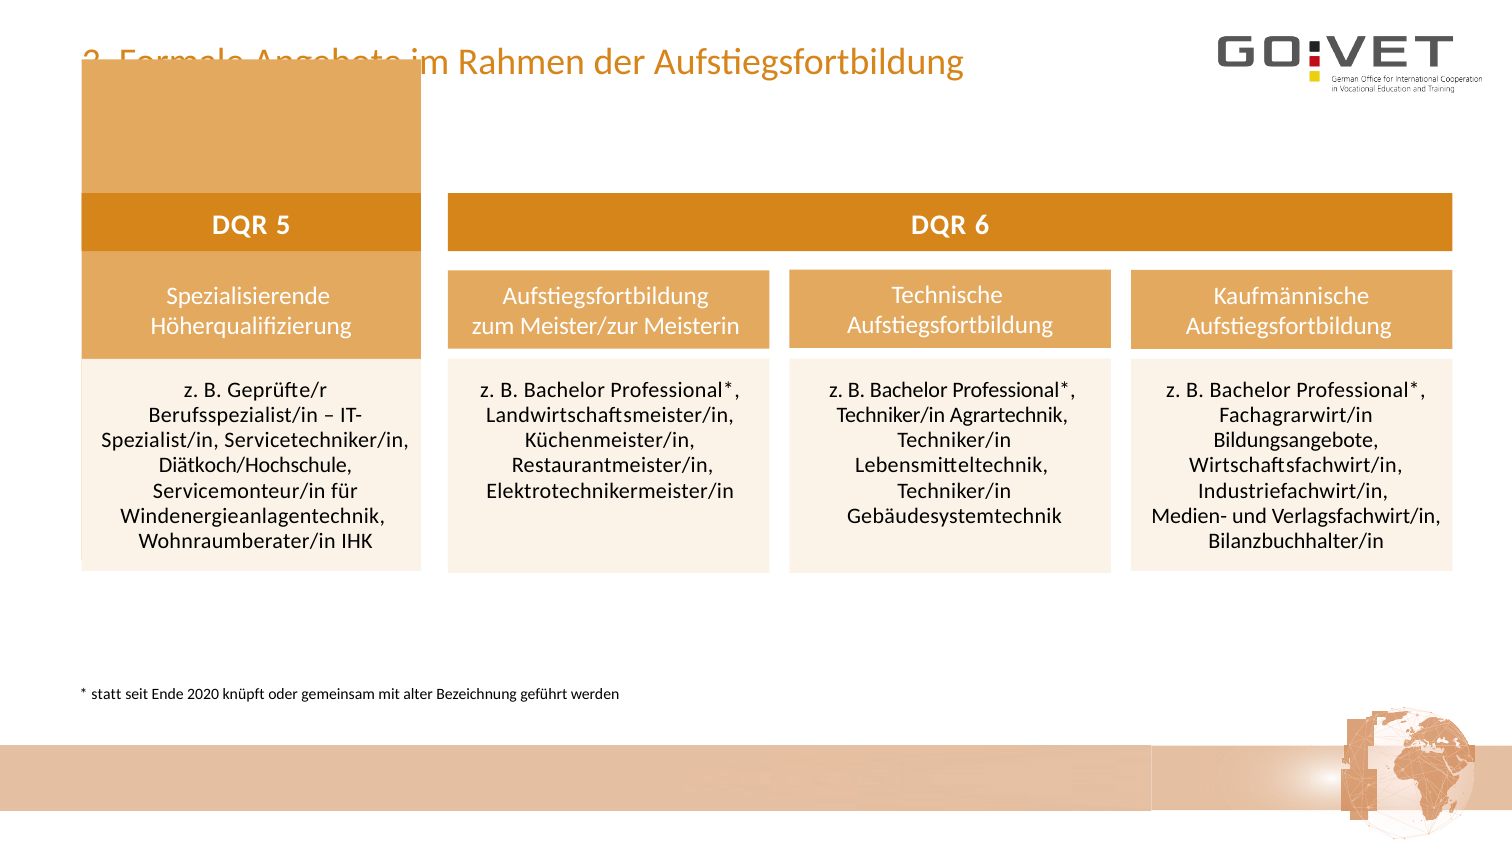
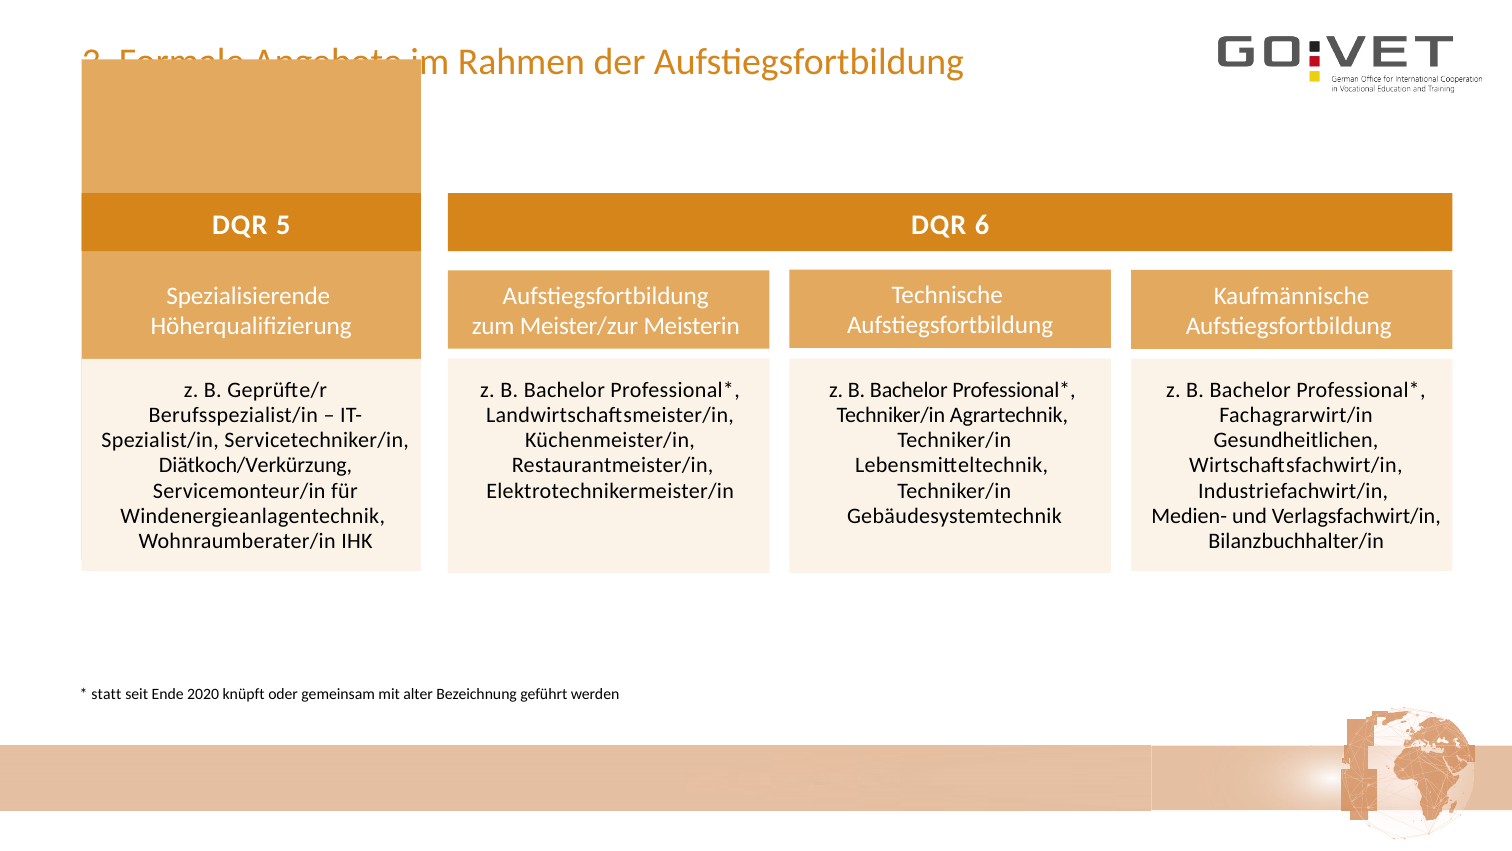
Bildungsangebote: Bildungsangebote -> Gesundheitlichen
Diätkoch/Hochschule: Diätkoch/Hochschule -> Diätkoch/Verkürzung
